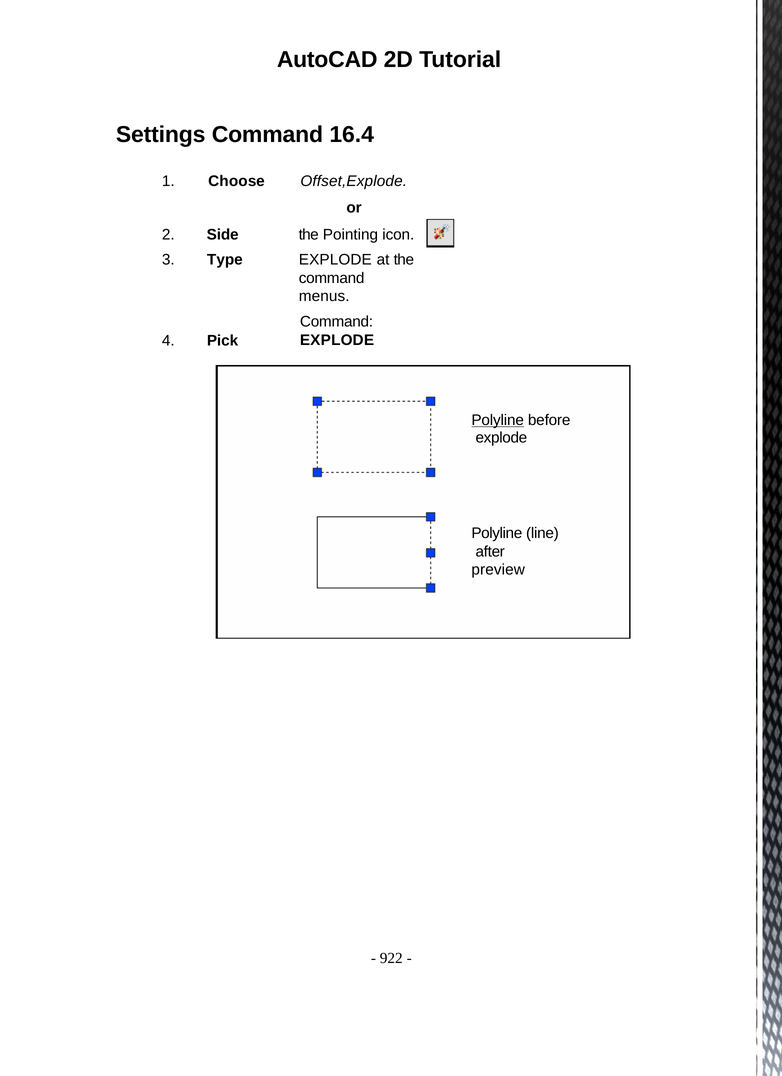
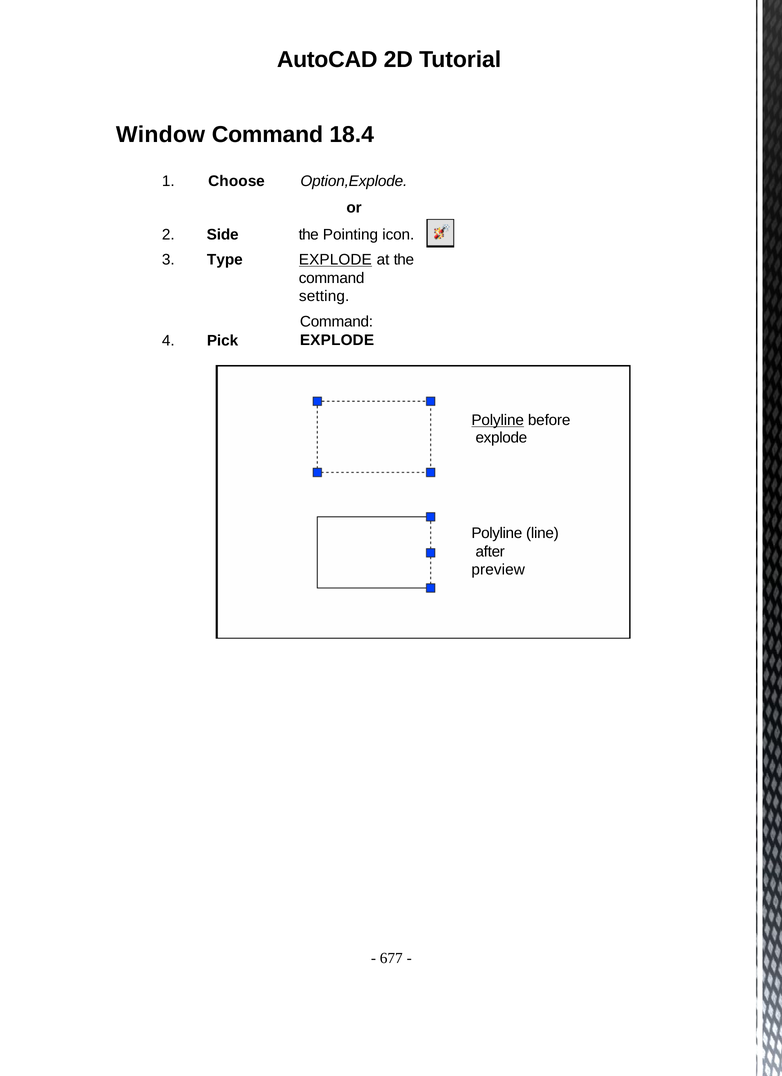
Settings: Settings -> Window
16.4: 16.4 -> 18.4
Offset,Explode: Offset,Explode -> Option,Explode
EXPLODE at (335, 260) underline: none -> present
menus: menus -> setting
922: 922 -> 677
